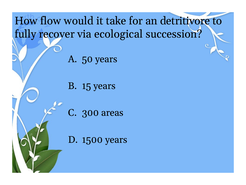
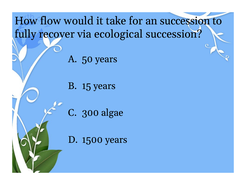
an detritivore: detritivore -> succession
areas: areas -> algae
